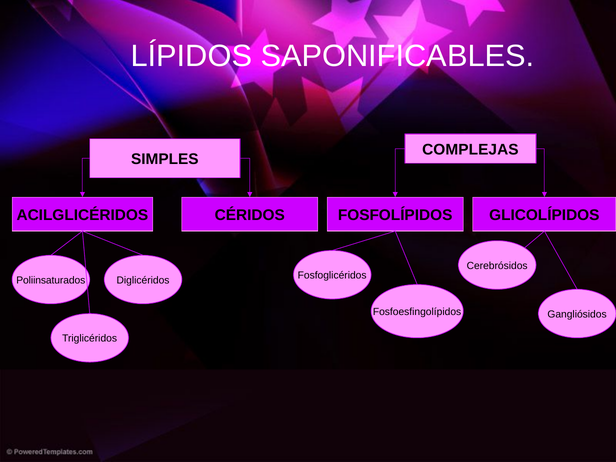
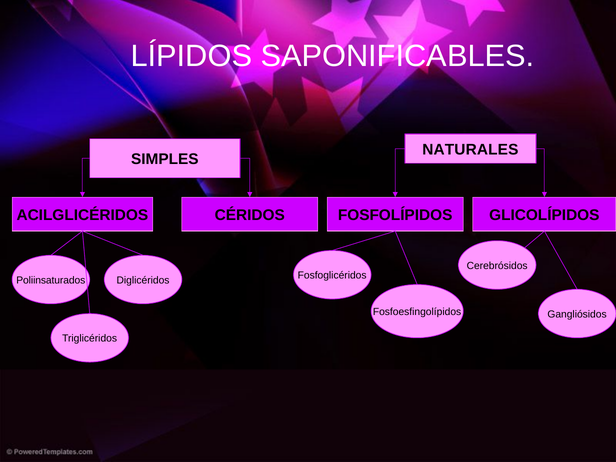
COMPLEJAS: COMPLEJAS -> NATURALES
